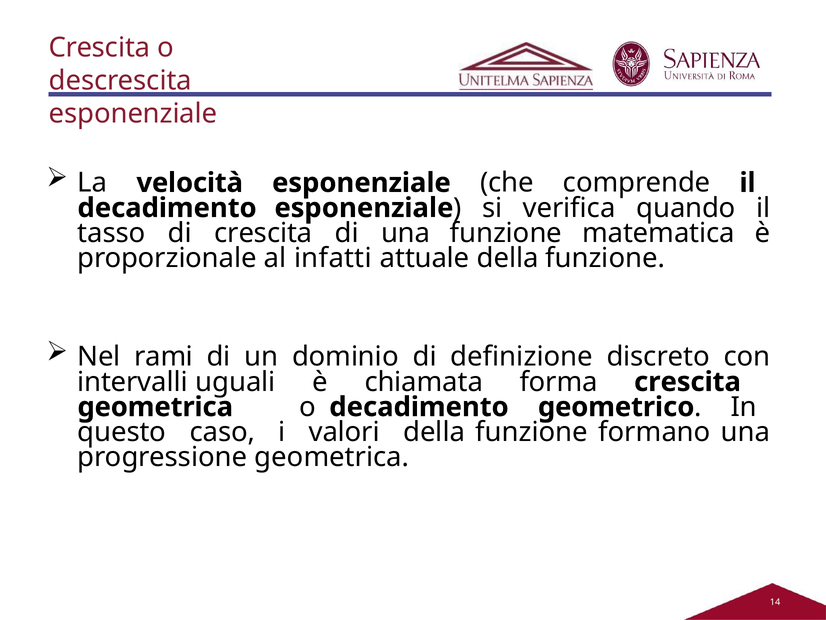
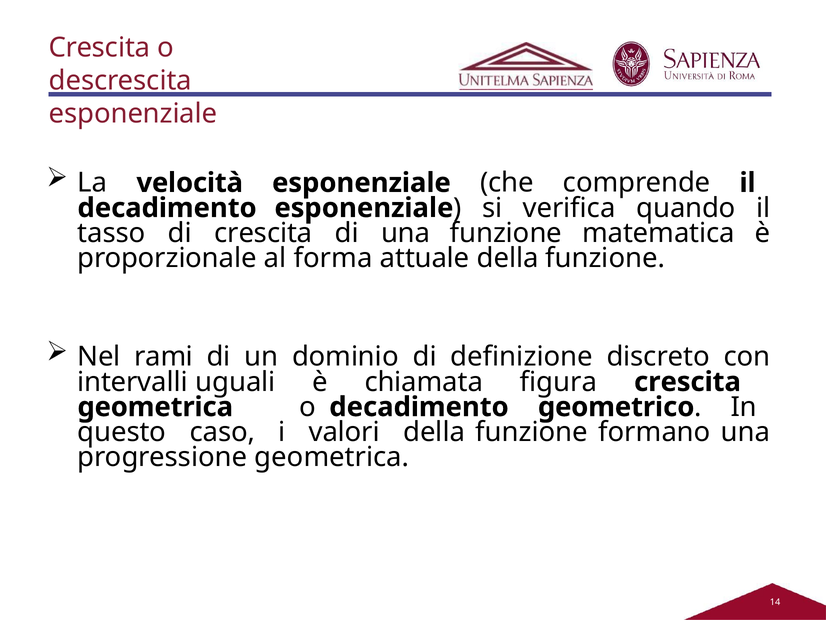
infatti: infatti -> forma
forma: forma -> figura
